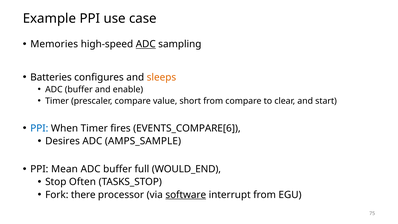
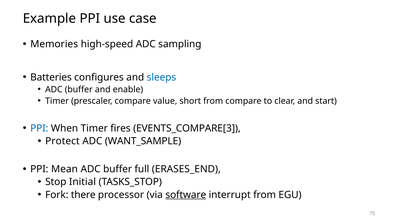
ADC at (146, 44) underline: present -> none
sleeps colour: orange -> blue
EVENTS_COMPARE[6: EVENTS_COMPARE[6 -> EVENTS_COMPARE[3
Desires: Desires -> Protect
AMPS_SAMPLE: AMPS_SAMPLE -> WANT_SAMPLE
WOULD_END: WOULD_END -> ERASES_END
Often: Often -> Initial
